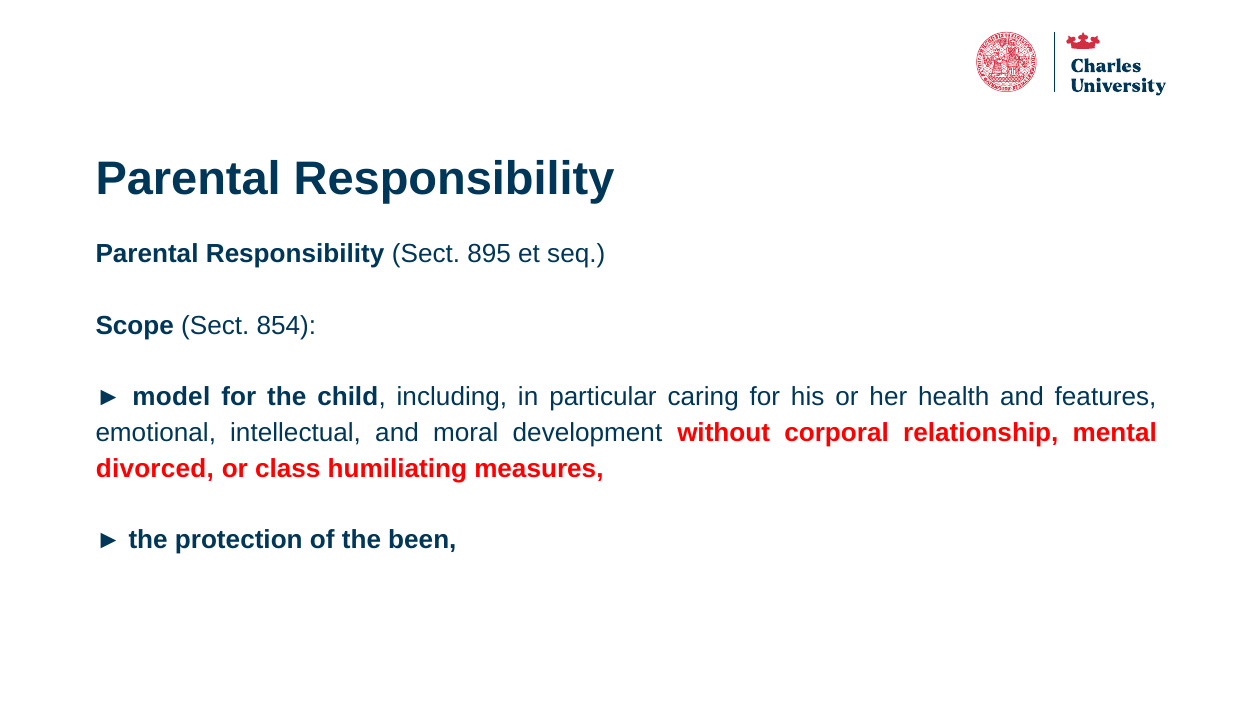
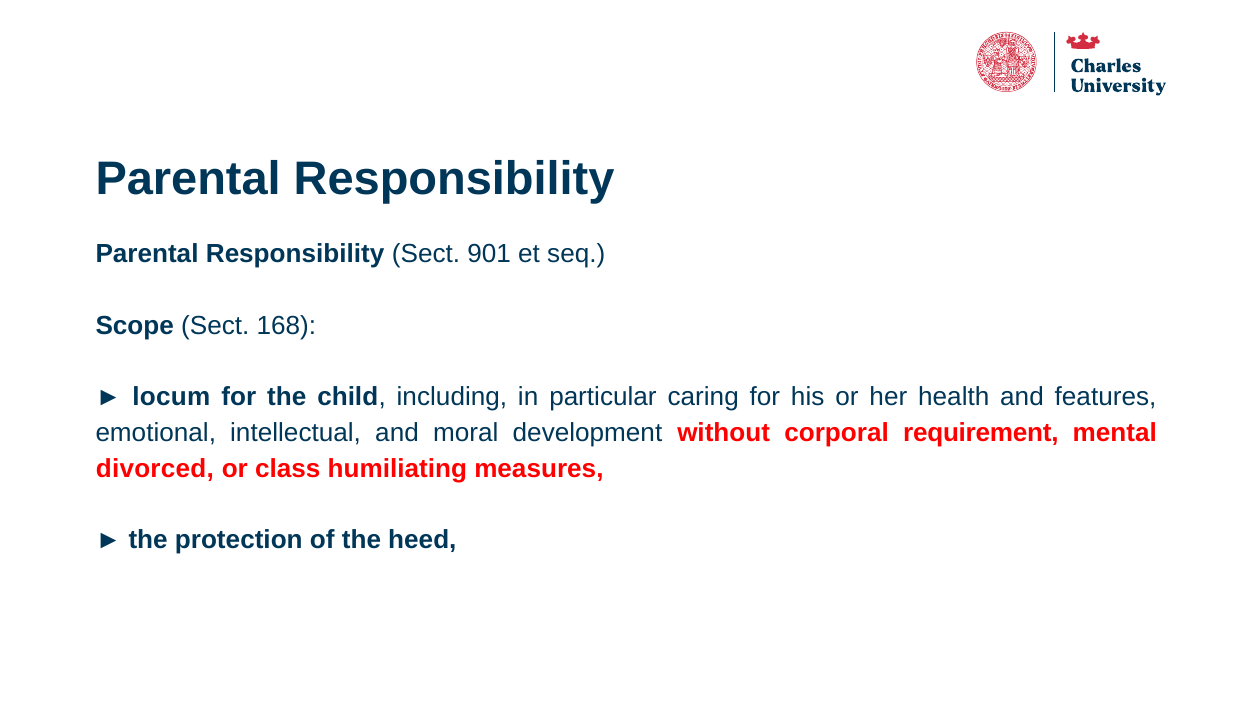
895: 895 -> 901
854: 854 -> 168
model: model -> locum
relationship: relationship -> requirement
been: been -> heed
